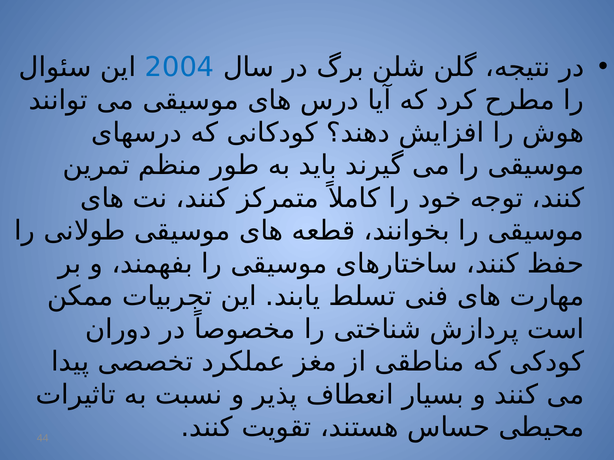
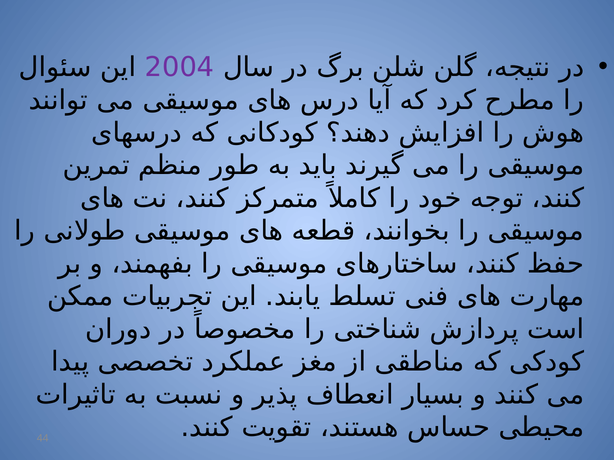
2004 colour: blue -> purple
